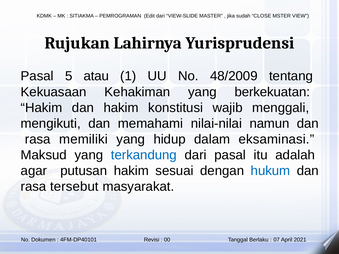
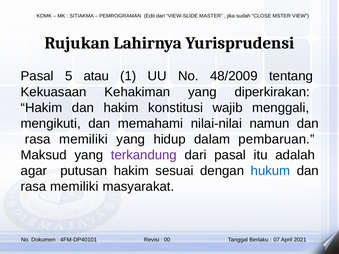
berkekuatan: berkekuatan -> diperkirakan
eksaminasi: eksaminasi -> pembaruan
terkandung colour: blue -> purple
tersebut at (74, 187): tersebut -> memiliki
